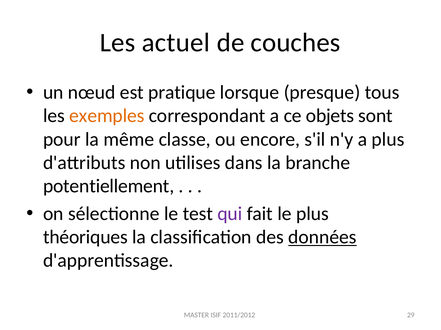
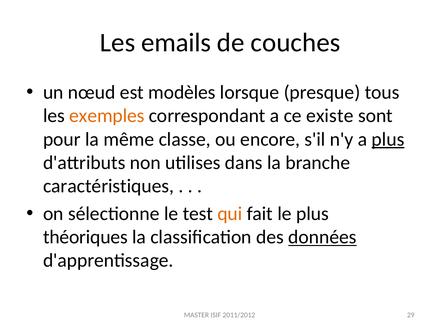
actuel: actuel -> emails
pratique: pratique -> modèles
objets: objets -> existe
plus at (388, 140) underline: none -> present
potentiellement: potentiellement -> caractéristiques
qui colour: purple -> orange
